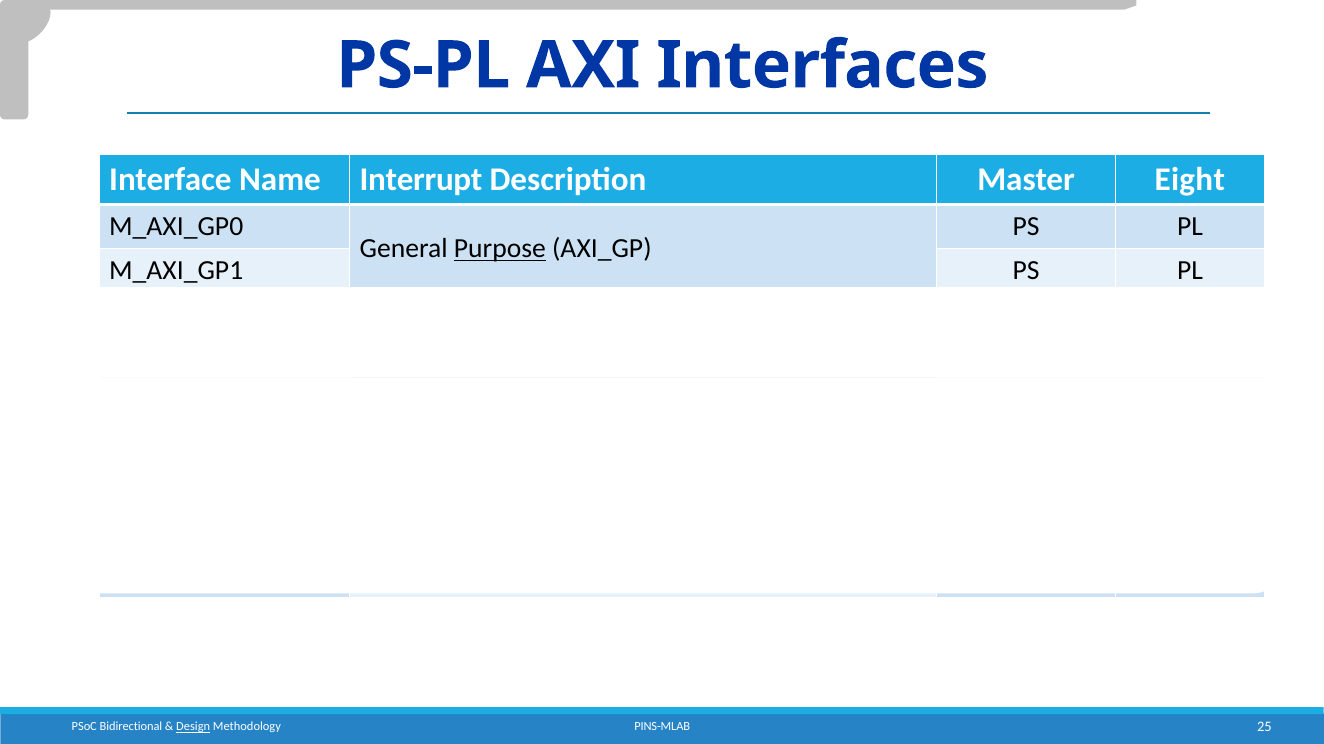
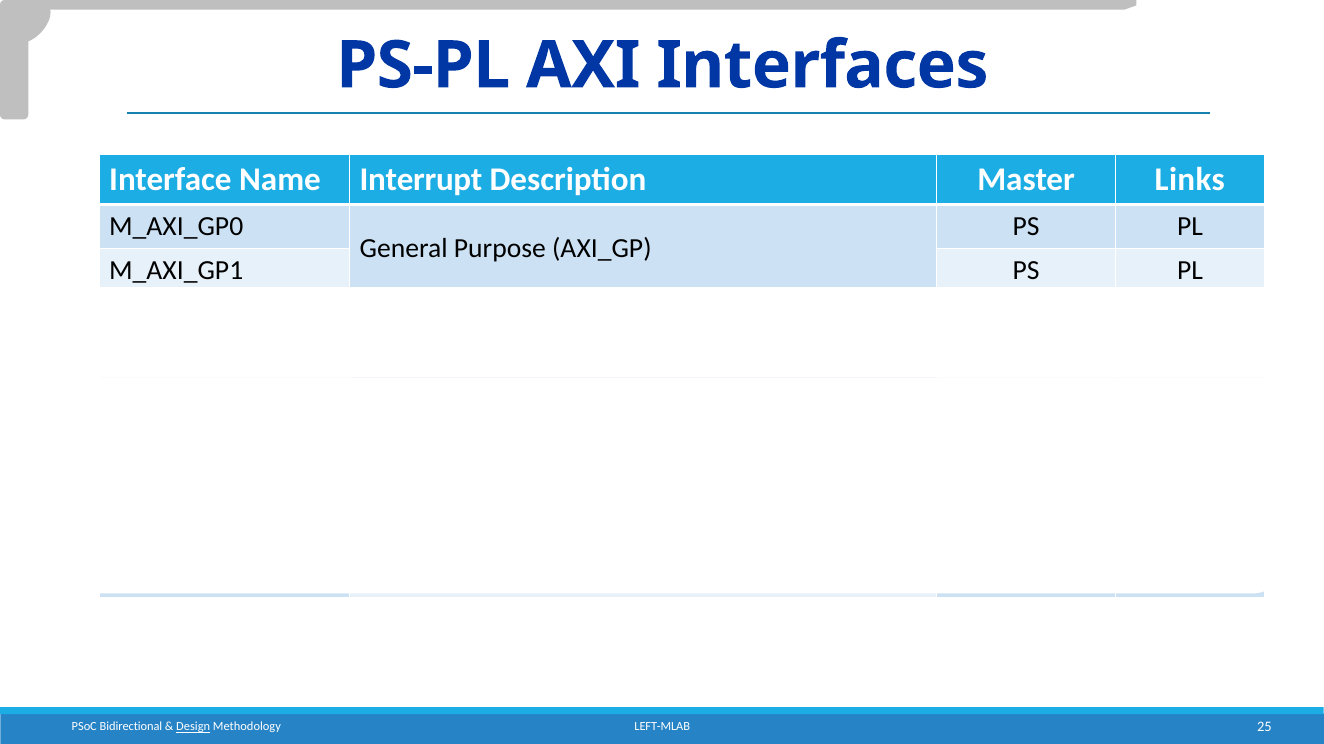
Eight: Eight -> Links
Purpose at (500, 249) underline: present -> none
PINS-MLAB: PINS-MLAB -> LEFT-MLAB
